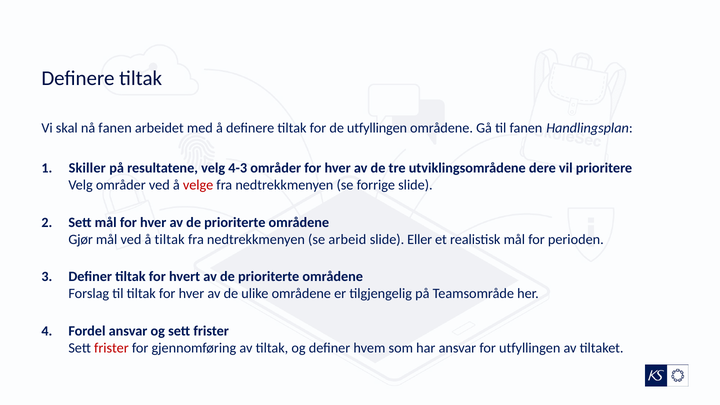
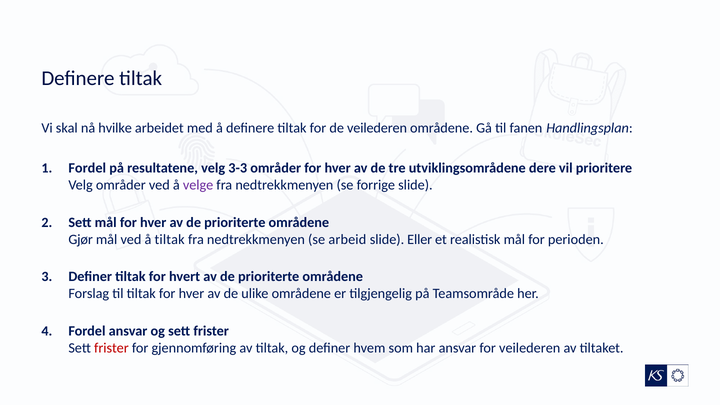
nå fanen: fanen -> hvilke
de utfyllingen: utfyllingen -> veilederen
Skiller at (87, 168): Skiller -> Fordel
4-3: 4-3 -> 3-3
velge colour: red -> purple
for utfyllingen: utfyllingen -> veilederen
